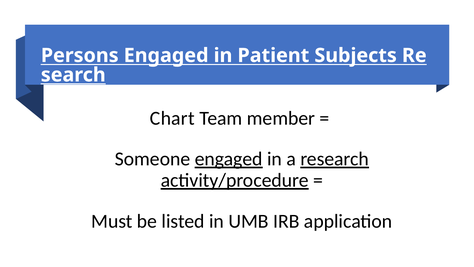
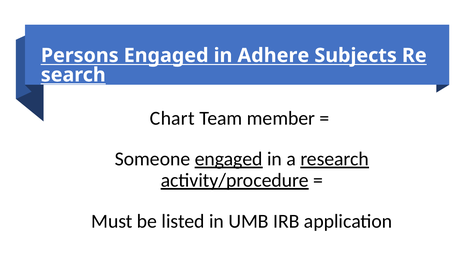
Patient: Patient -> Adhere
